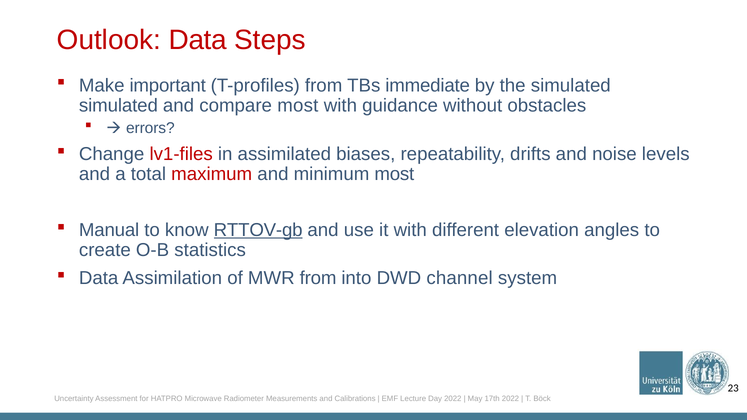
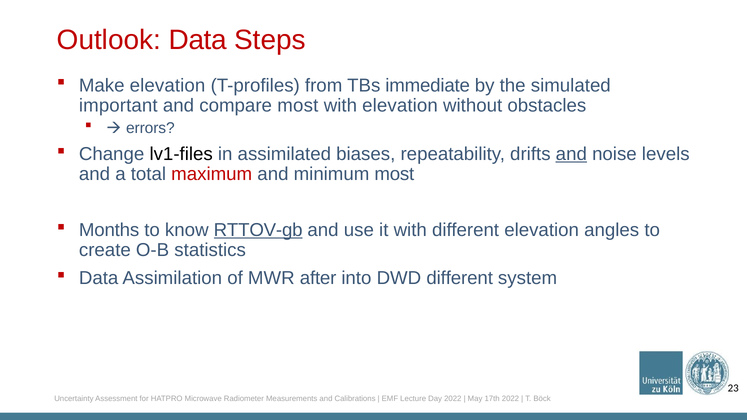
Make important: important -> elevation
simulated at (118, 106): simulated -> important
with guidance: guidance -> elevation
lv1-files colour: red -> black
and at (571, 154) underline: none -> present
Manual: Manual -> Months
MWR from: from -> after
DWD channel: channel -> different
